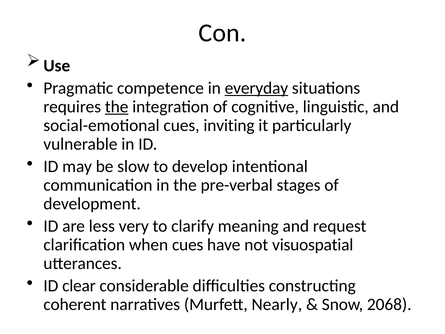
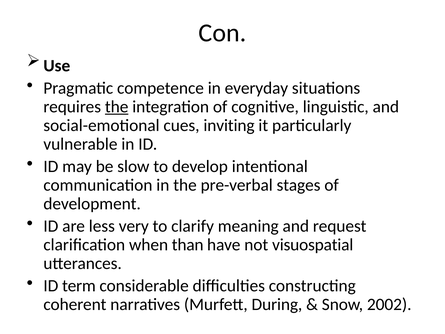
everyday underline: present -> none
when cues: cues -> than
clear: clear -> term
Nearly: Nearly -> During
2068: 2068 -> 2002
